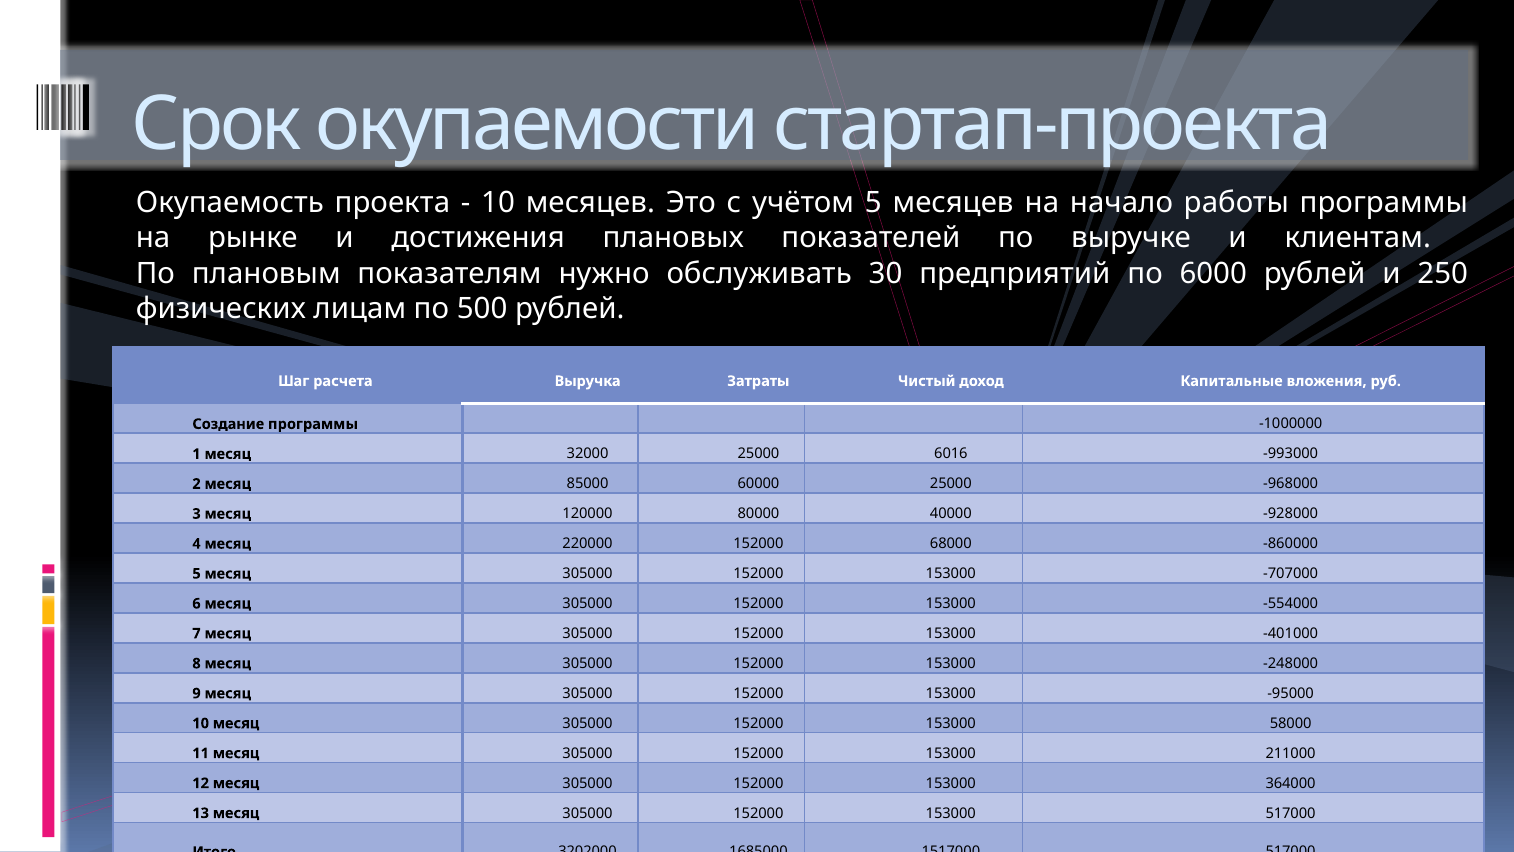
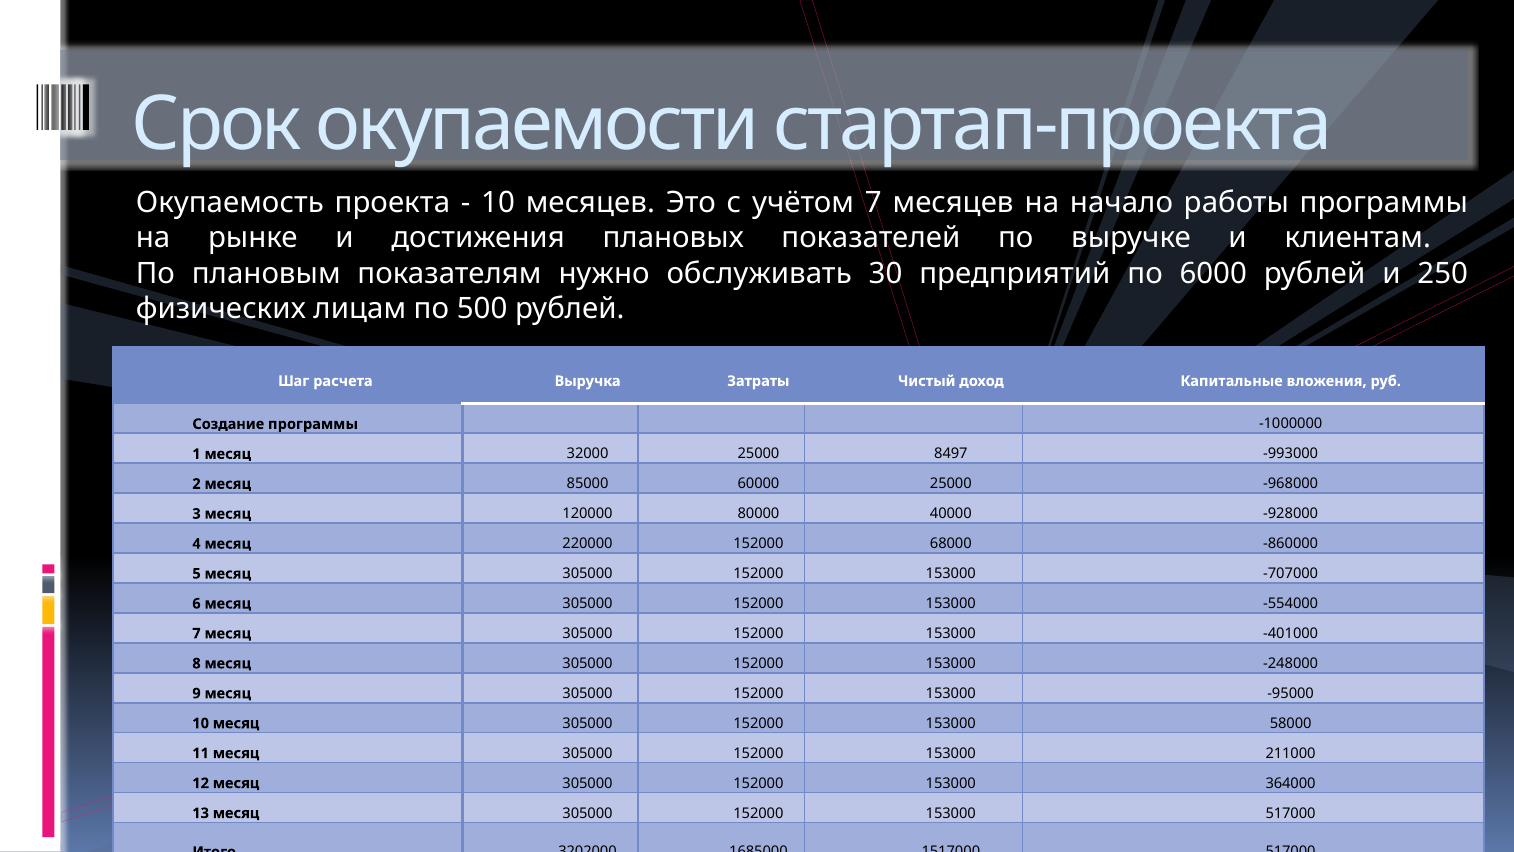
учётом 5: 5 -> 7
6016: 6016 -> 8497
